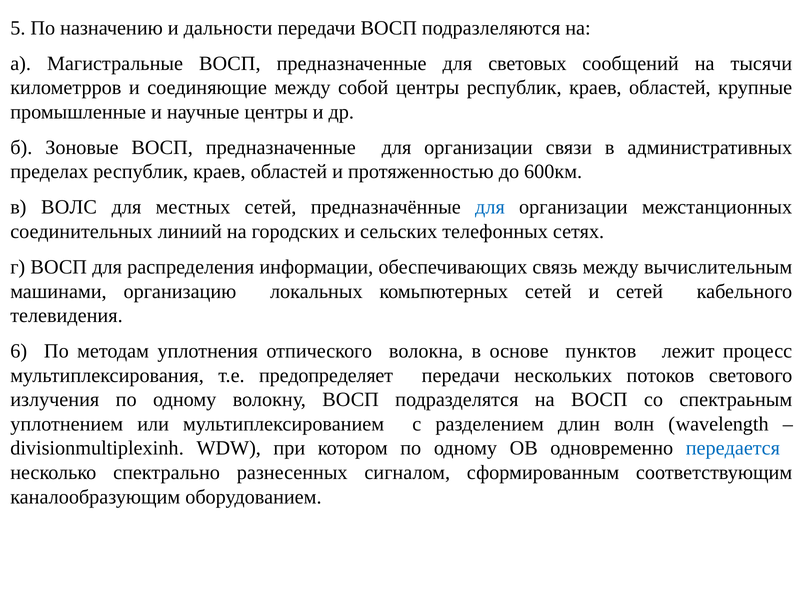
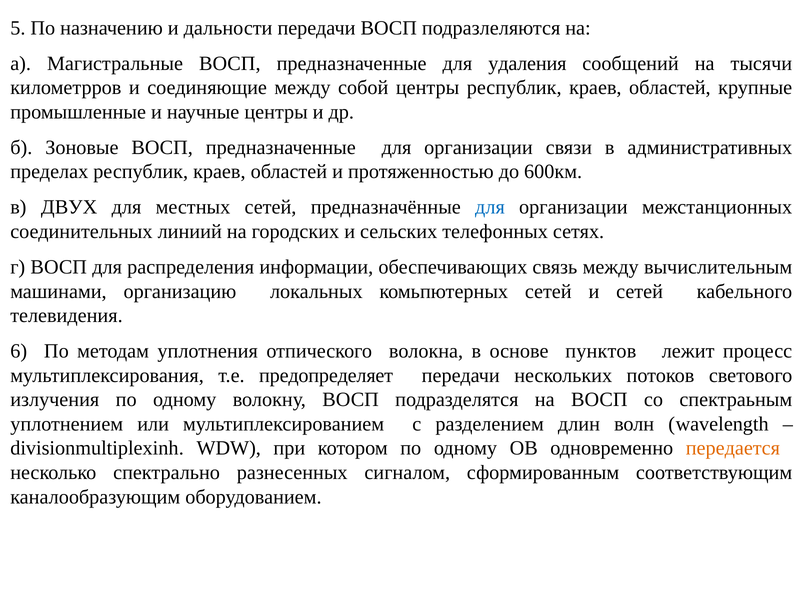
световых: световых -> удаления
ВОЛС: ВОЛС -> ДВУХ
передается colour: blue -> orange
